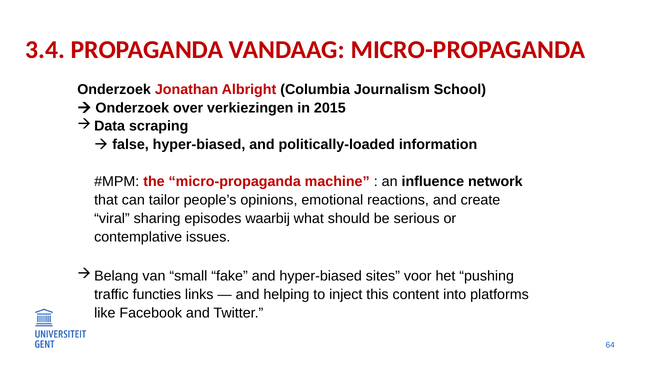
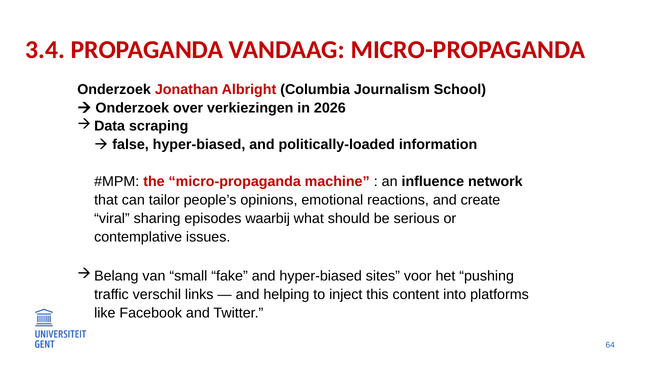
2015: 2015 -> 2026
functies: functies -> verschil
